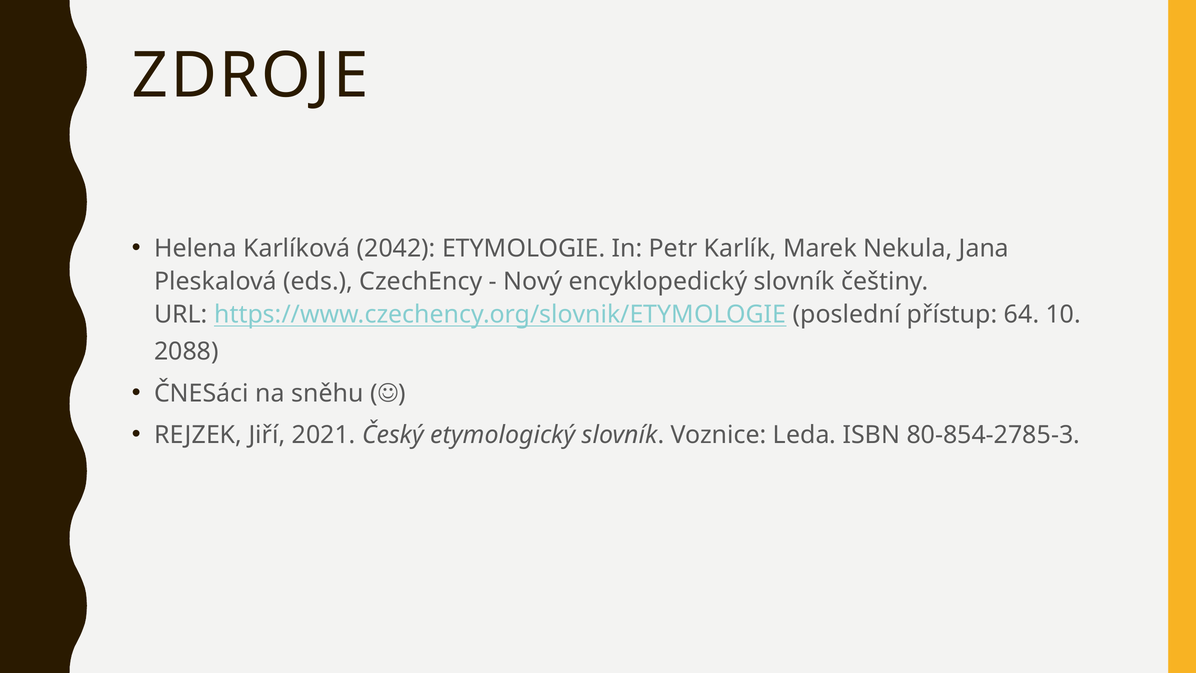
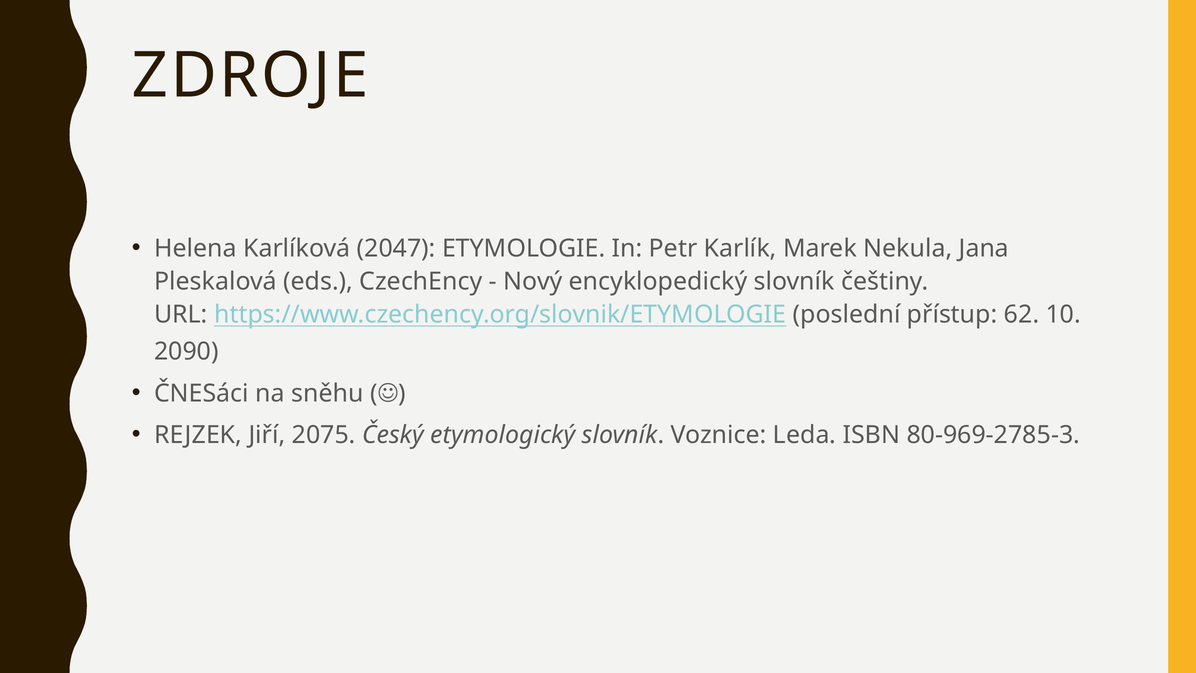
2042: 2042 -> 2047
64: 64 -> 62
2088: 2088 -> 2090
2021: 2021 -> 2075
80-854-2785-3: 80-854-2785-3 -> 80-969-2785-3
